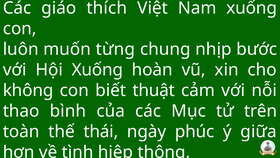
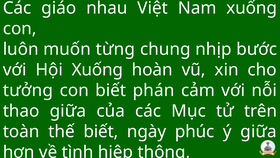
thích: thích -> nhau
không: không -> tưởng
thuật: thuật -> phán
thao bình: bình -> giữa
thế thái: thái -> biết
